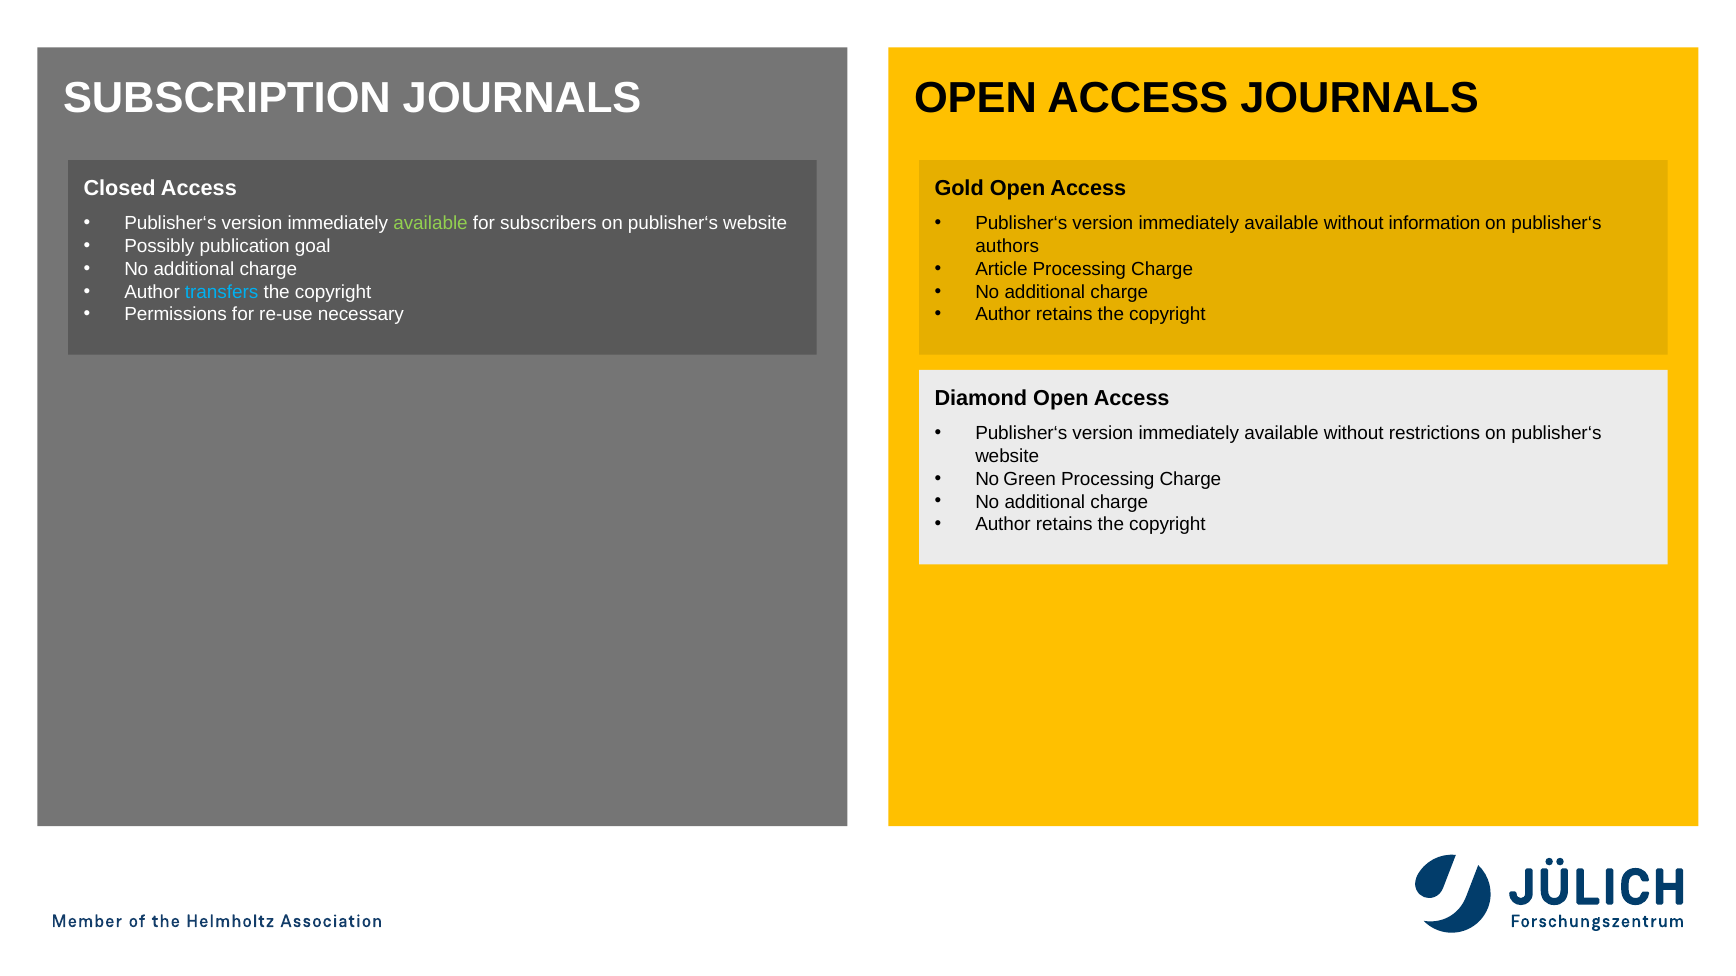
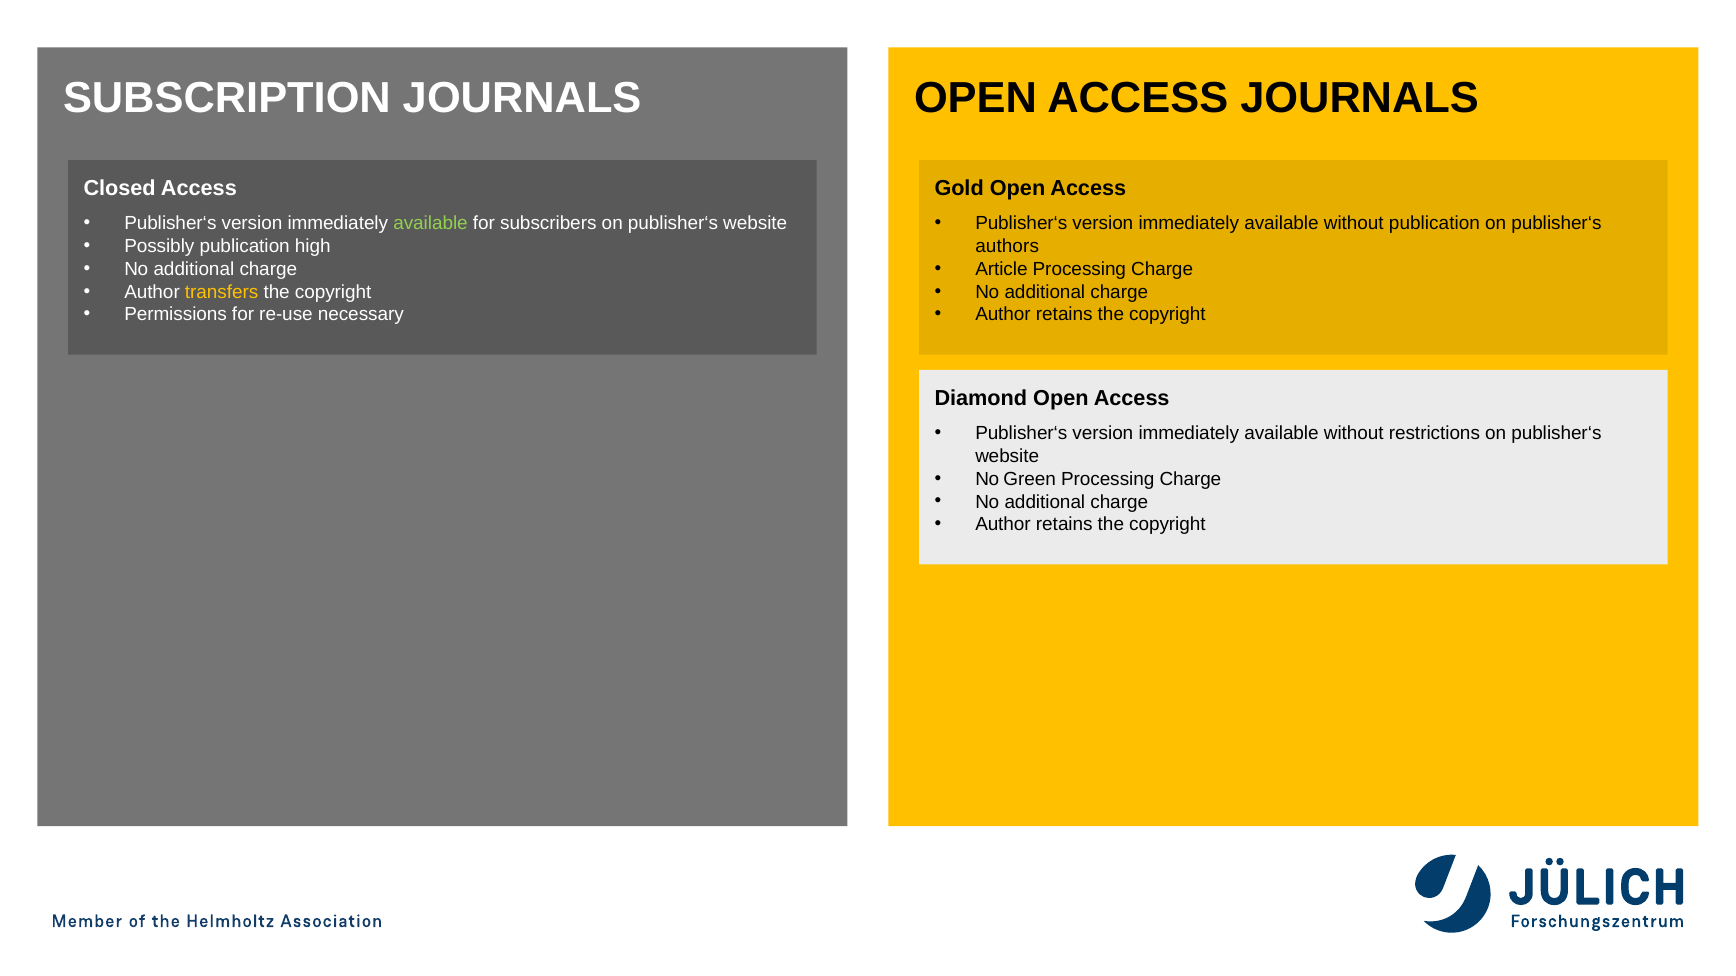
without information: information -> publication
goal: goal -> high
transfers colour: light blue -> yellow
